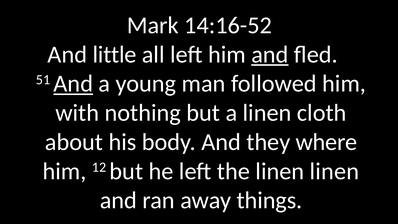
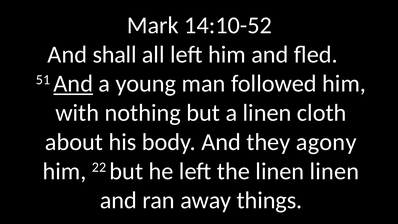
14:16-52: 14:16-52 -> 14:10-52
little: little -> shall
and at (270, 54) underline: present -> none
where: where -> agony
12: 12 -> 22
